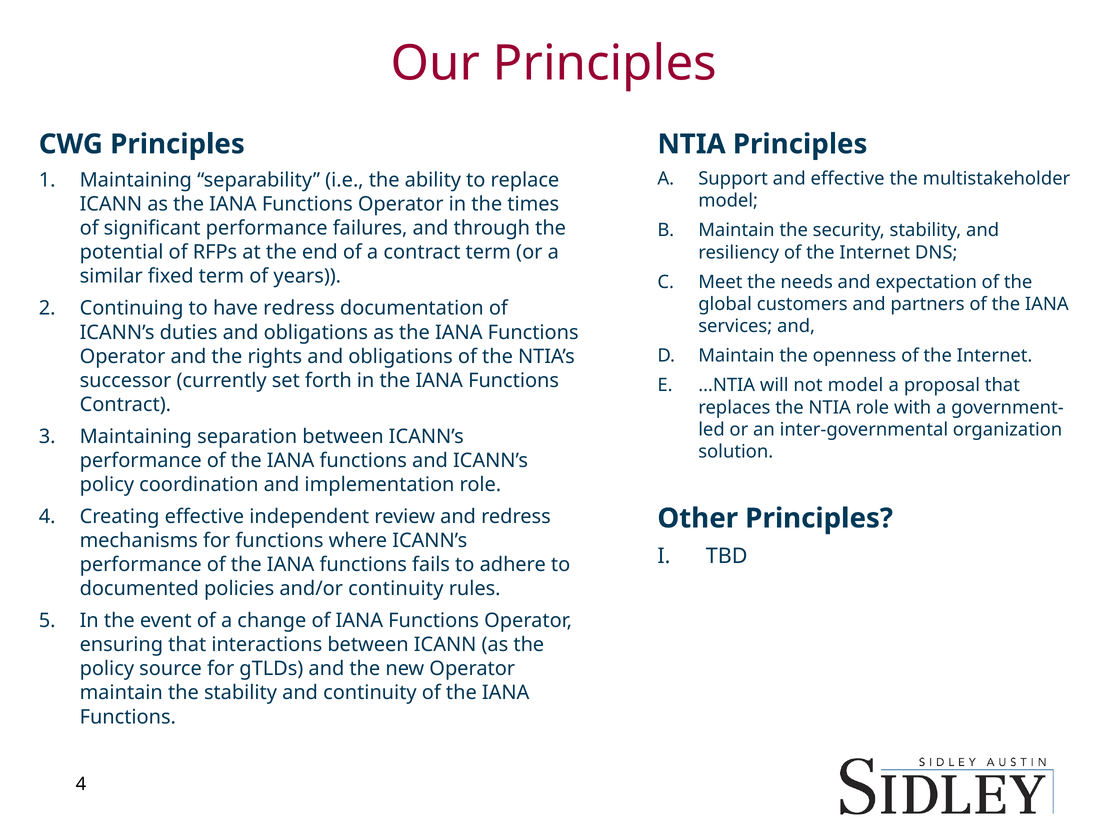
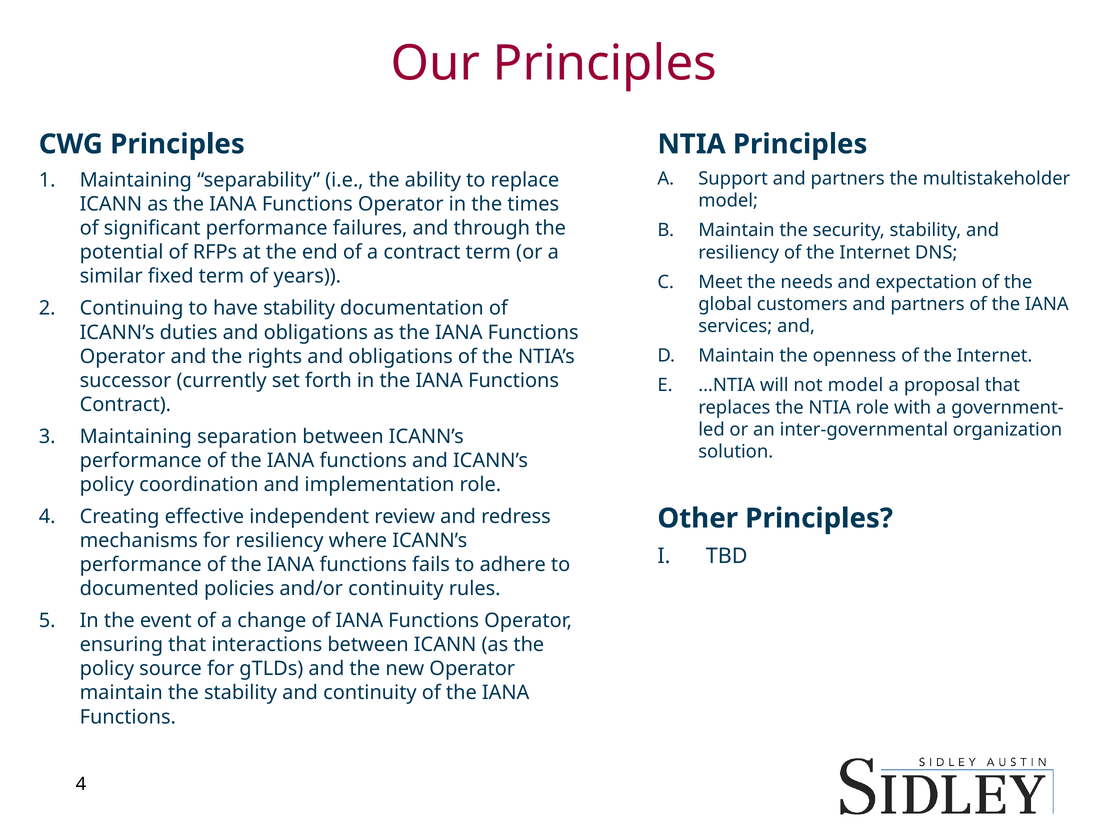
Support and effective: effective -> partners
have redress: redress -> stability
for functions: functions -> resiliency
